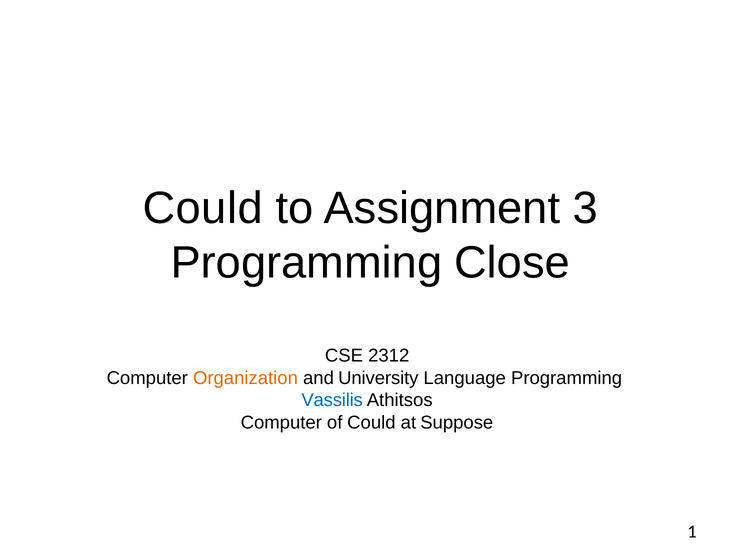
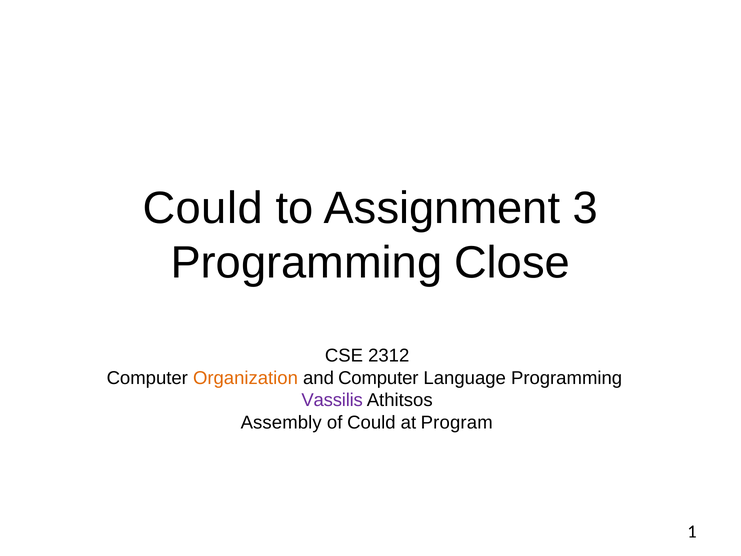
and University: University -> Computer
Vassilis colour: blue -> purple
Computer at (281, 422): Computer -> Assembly
Suppose: Suppose -> Program
